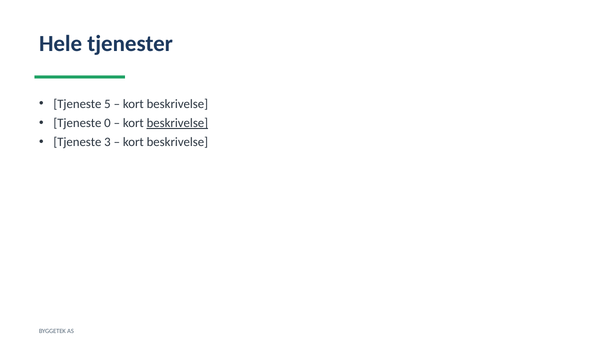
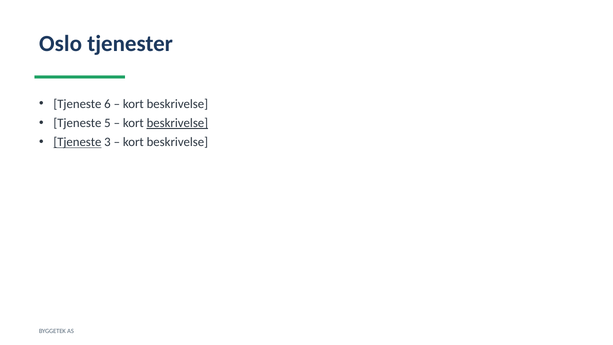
Hele: Hele -> Oslo
5: 5 -> 6
0: 0 -> 5
Tjeneste at (77, 142) underline: none -> present
